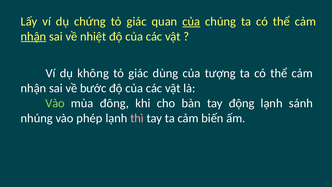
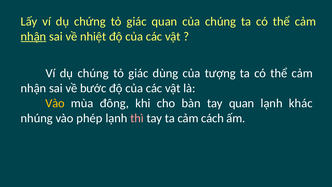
của at (191, 21) underline: present -> none
dụ không: không -> chúng
Vào at (55, 103) colour: light green -> yellow
tay động: động -> quan
sánh: sánh -> khác
biến: biến -> cách
